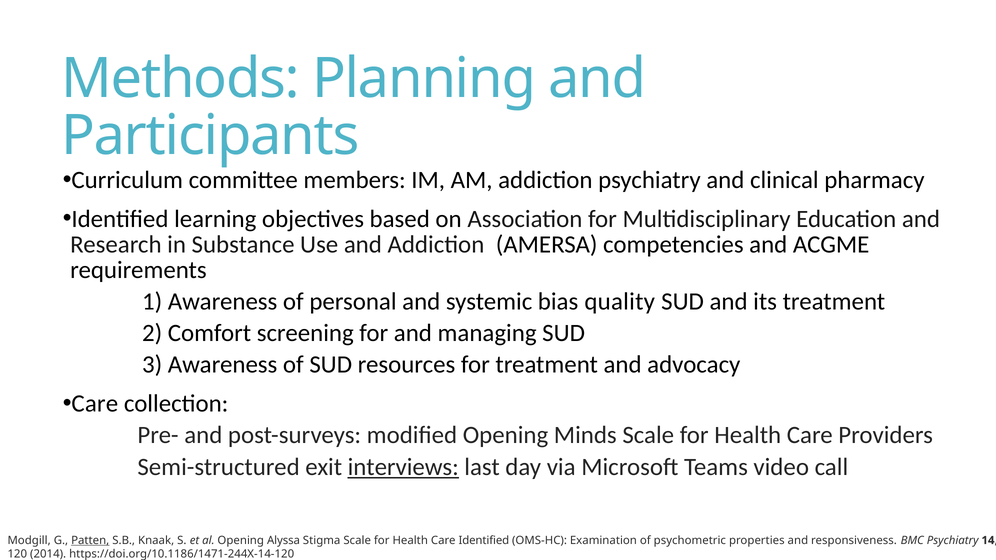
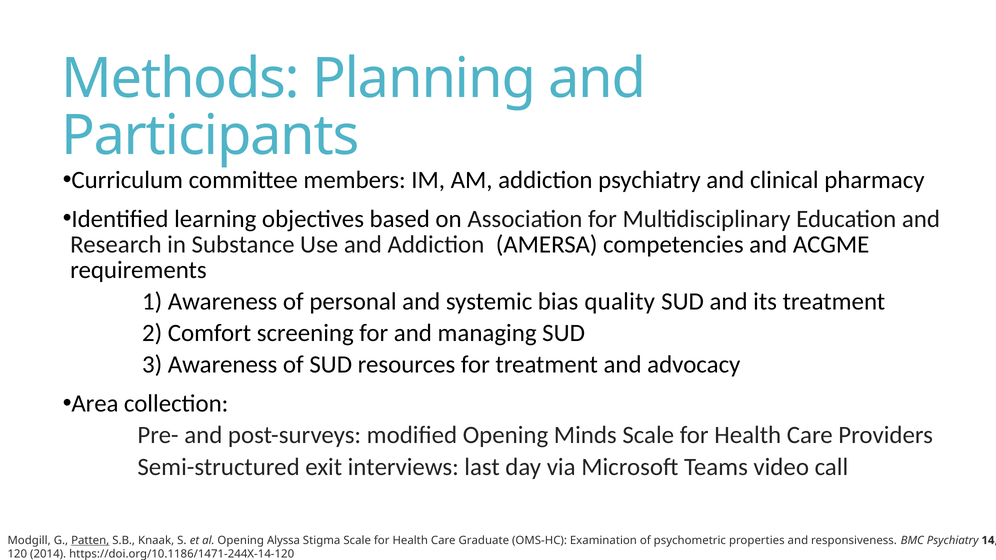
Care at (95, 404): Care -> Area
interviews underline: present -> none
Care Identified: Identified -> Graduate
